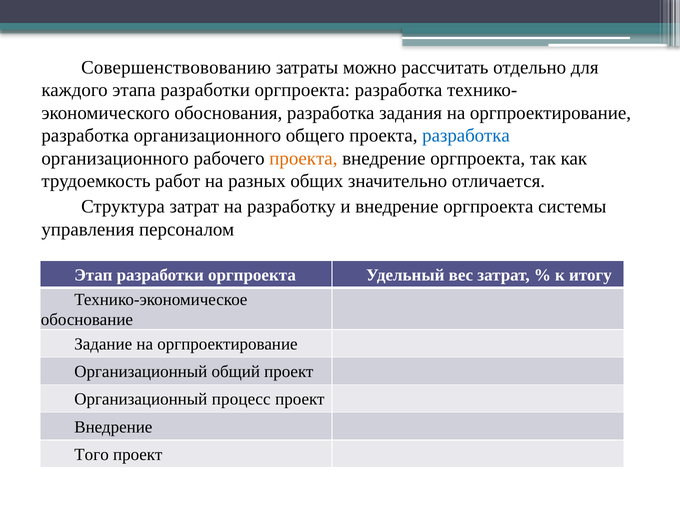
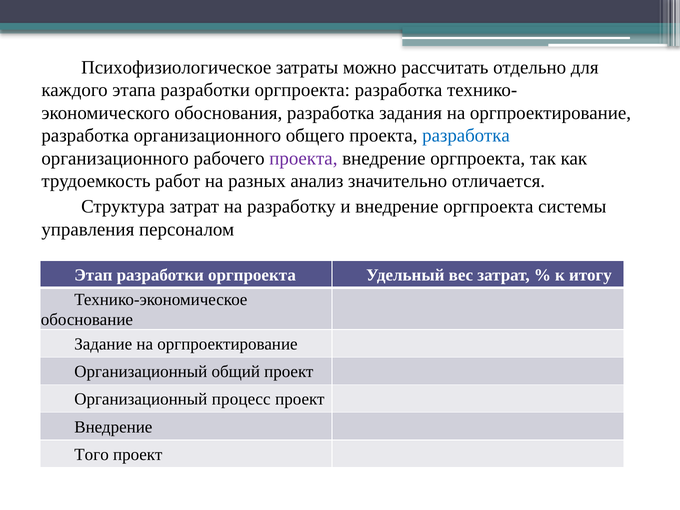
Совершенствовованию: Совершенствовованию -> Психофизиологическое
проекта at (303, 158) colour: orange -> purple
общих: общих -> анализ
